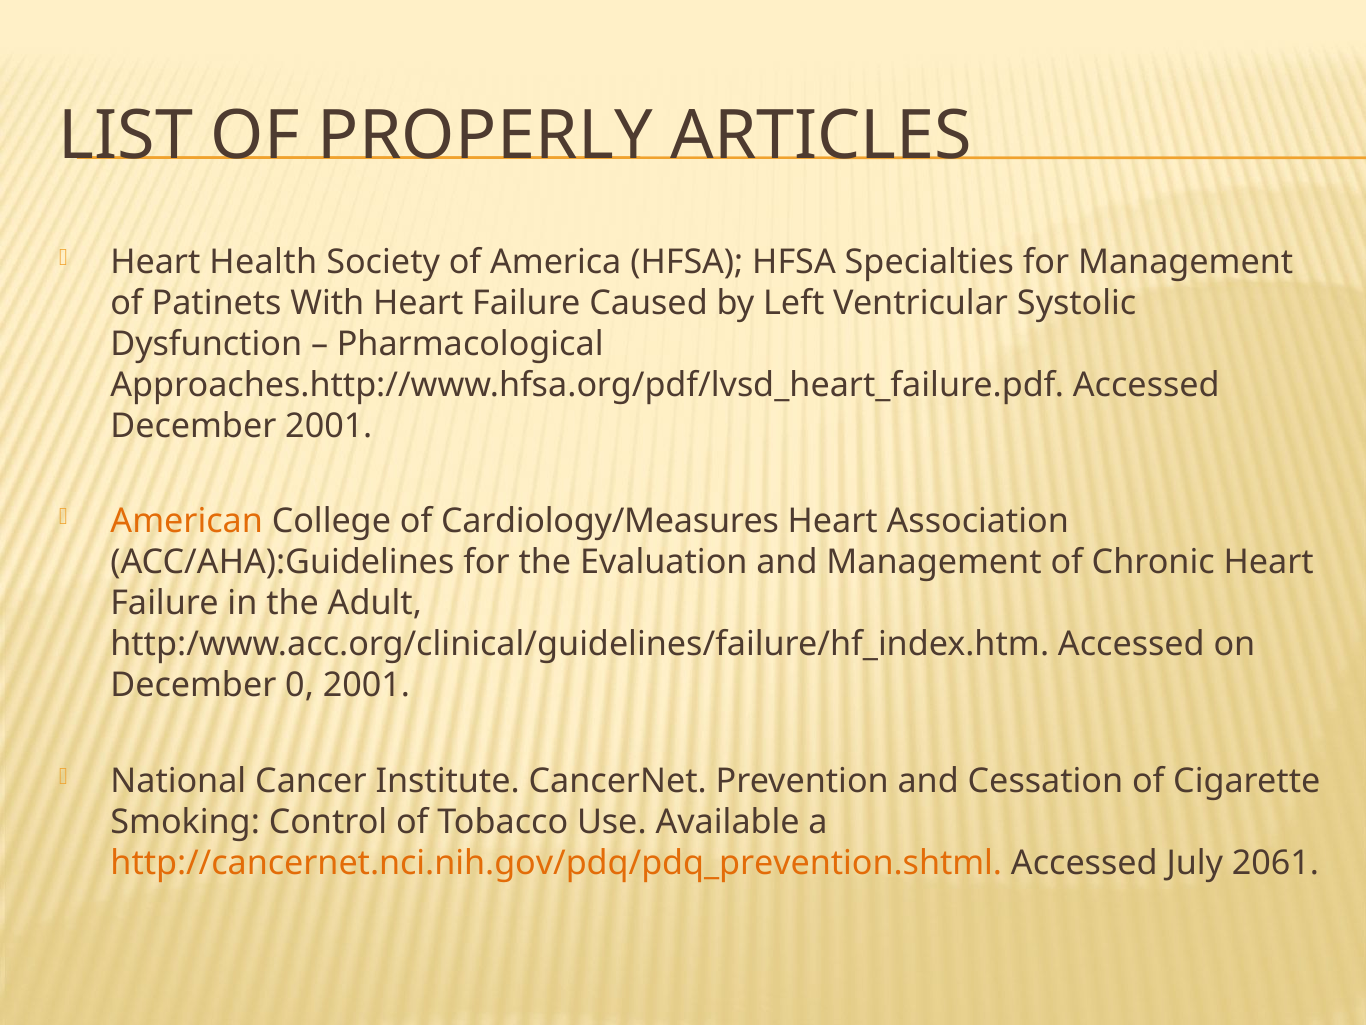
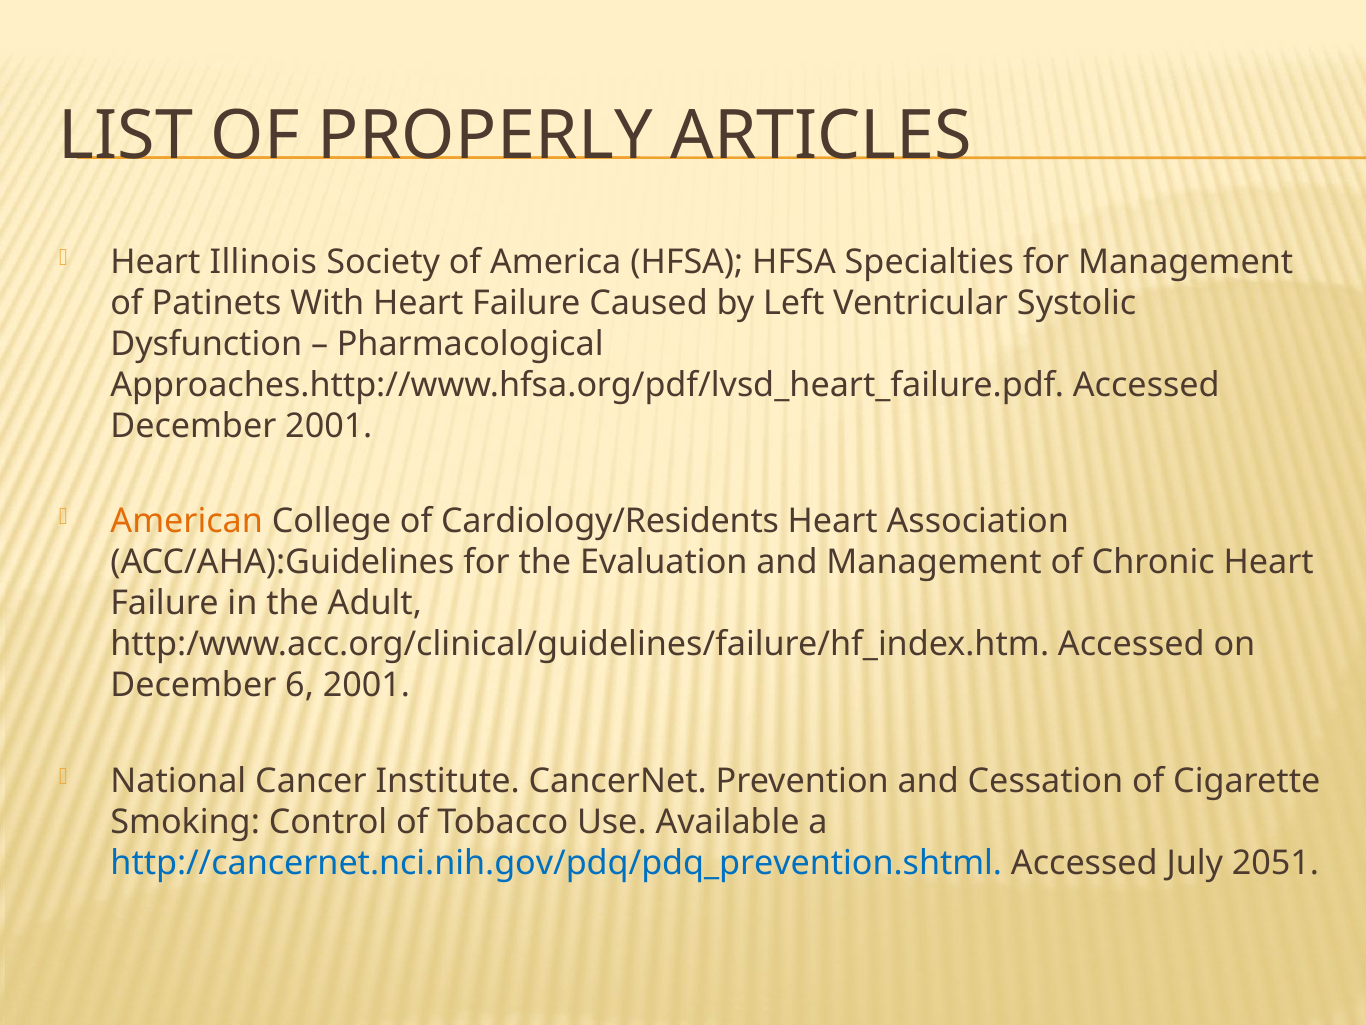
Health: Health -> Illinois
Cardiology/Measures: Cardiology/Measures -> Cardiology/Residents
0: 0 -> 6
http://cancernet.nci.nih.gov/pdq/pdq_prevention.shtml colour: orange -> blue
2061: 2061 -> 2051
